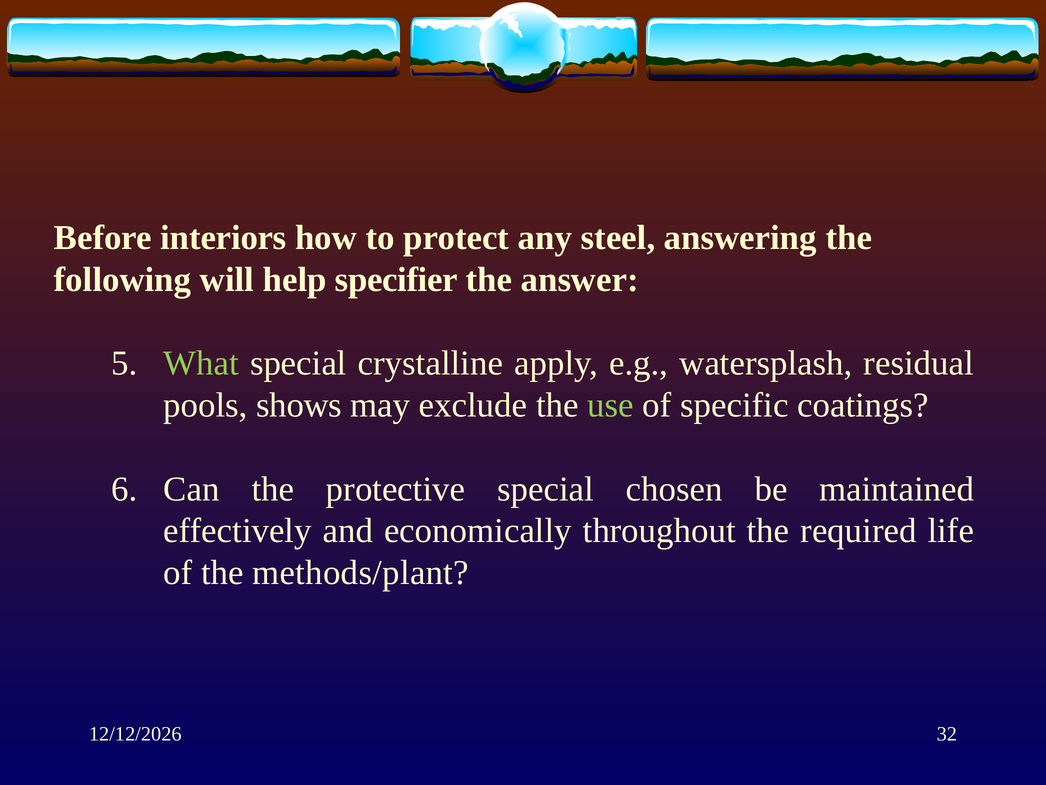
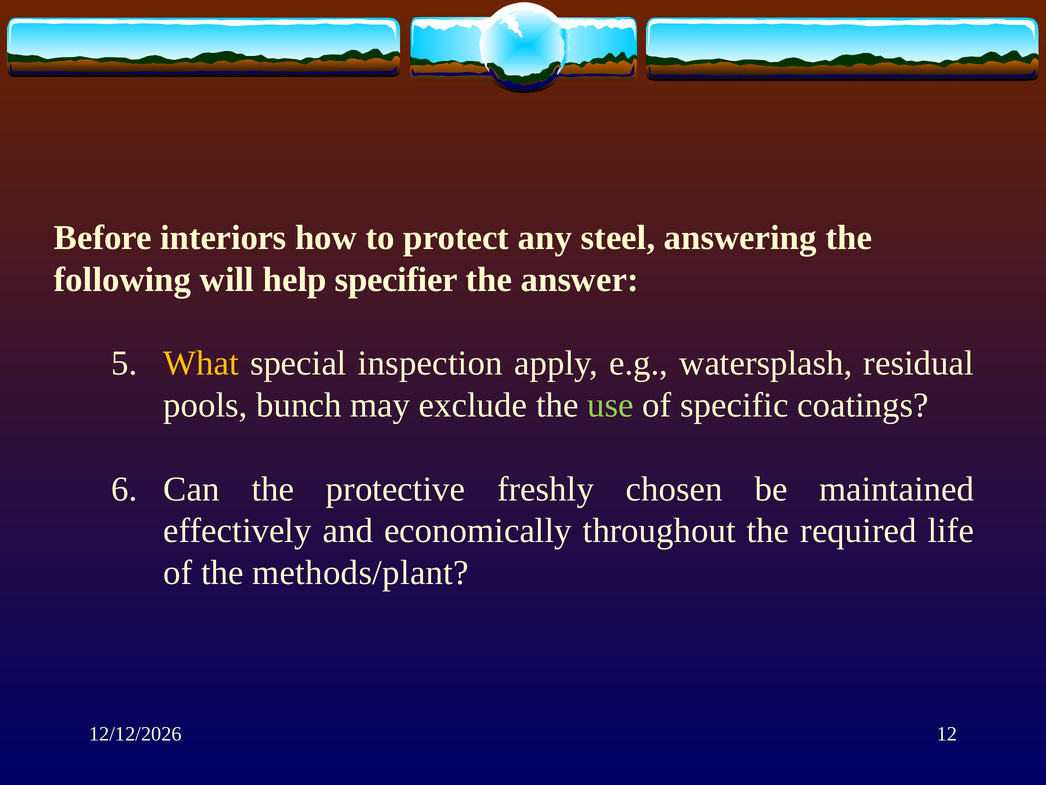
What colour: light green -> yellow
crystalline: crystalline -> inspection
shows: shows -> bunch
protective special: special -> freshly
32: 32 -> 12
